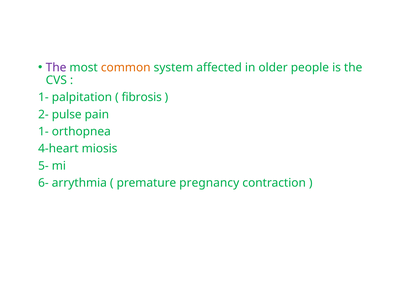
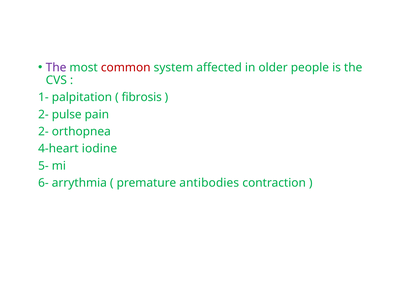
common colour: orange -> red
1- at (43, 132): 1- -> 2-
miosis: miosis -> iodine
pregnancy: pregnancy -> antibodies
